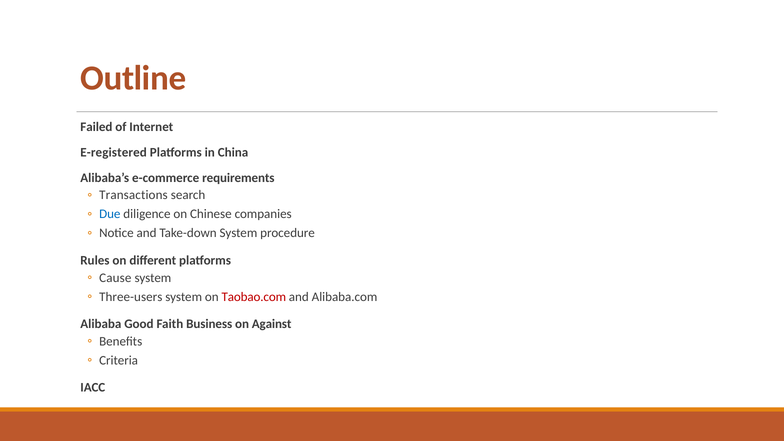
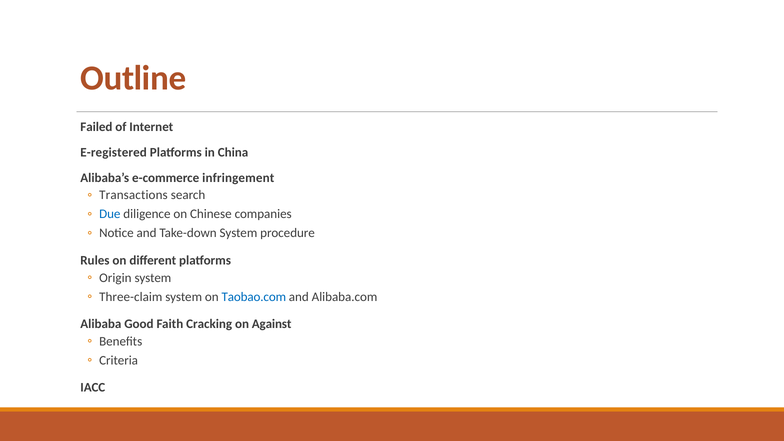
requirements: requirements -> infringement
Cause: Cause -> Origin
Three-users: Three-users -> Three-claim
Taobao.com colour: red -> blue
Business: Business -> Cracking
